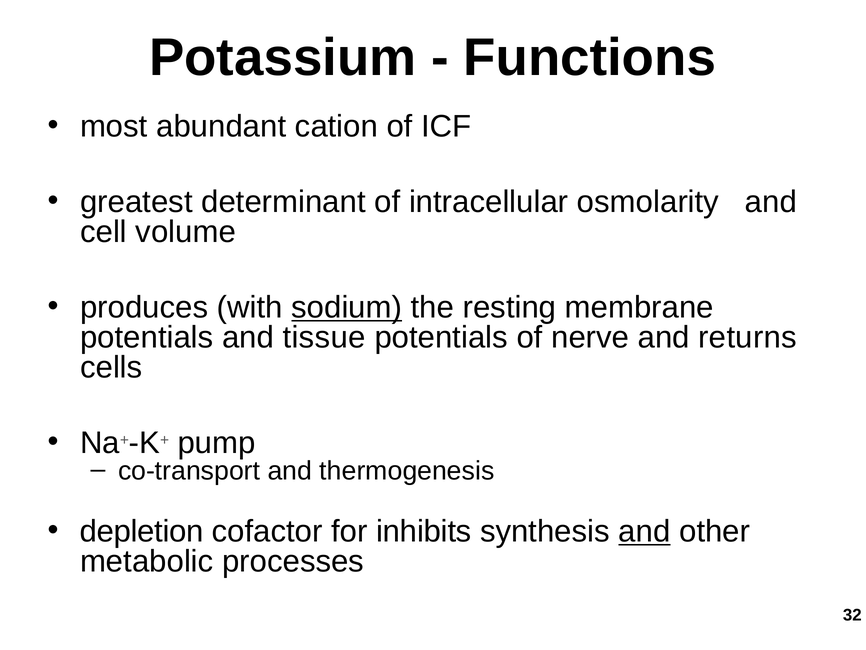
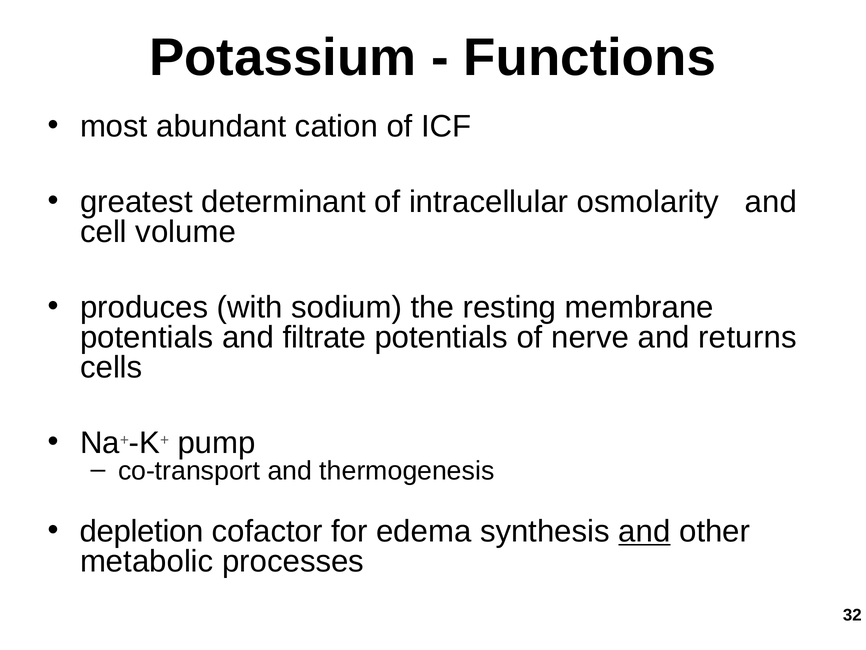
sodium underline: present -> none
tissue: tissue -> filtrate
inhibits: inhibits -> edema
